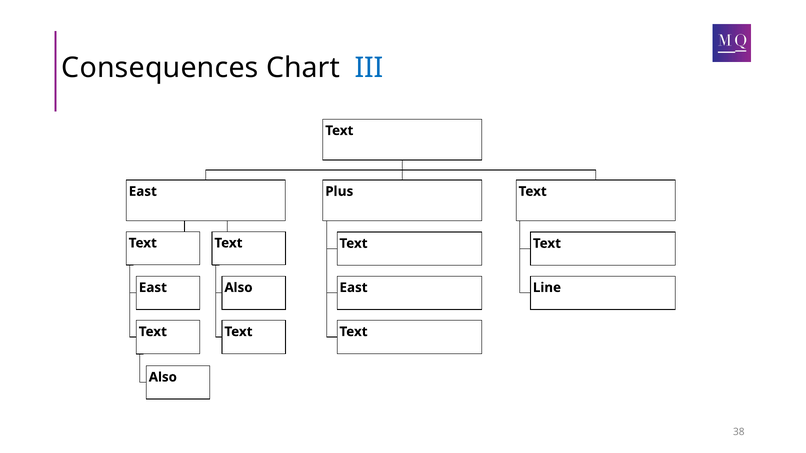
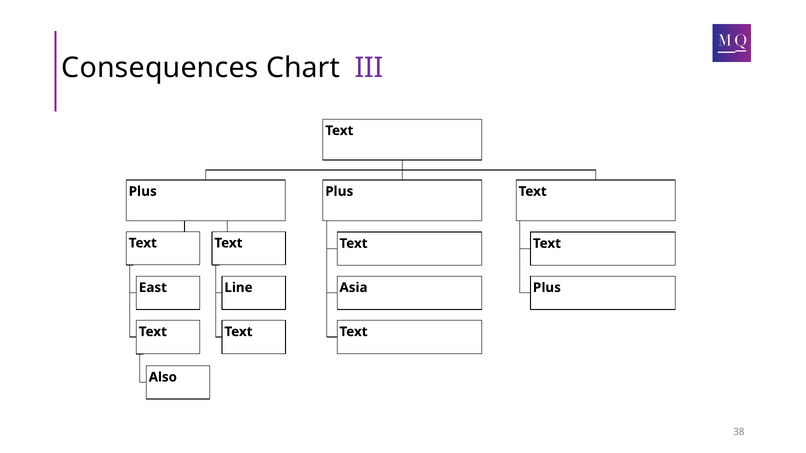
III colour: blue -> purple
East at (143, 192): East -> Plus
Also at (239, 288): Also -> Line
East at (354, 288): East -> Asia
Line at (547, 288): Line -> Plus
